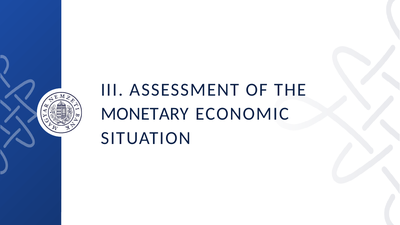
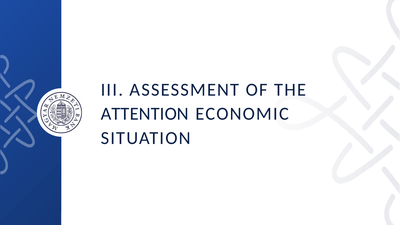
MONETARY: MONETARY -> ATTENTION
